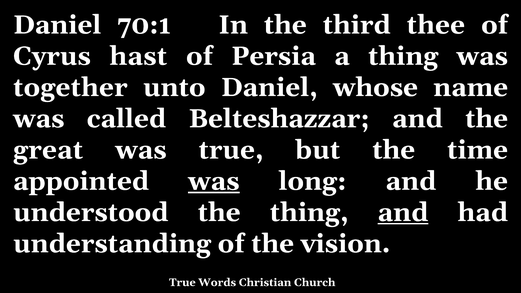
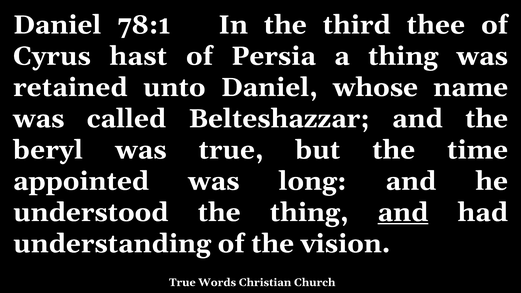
70:1: 70:1 -> 78:1
together: together -> retained
great: great -> beryl
was at (214, 181) underline: present -> none
